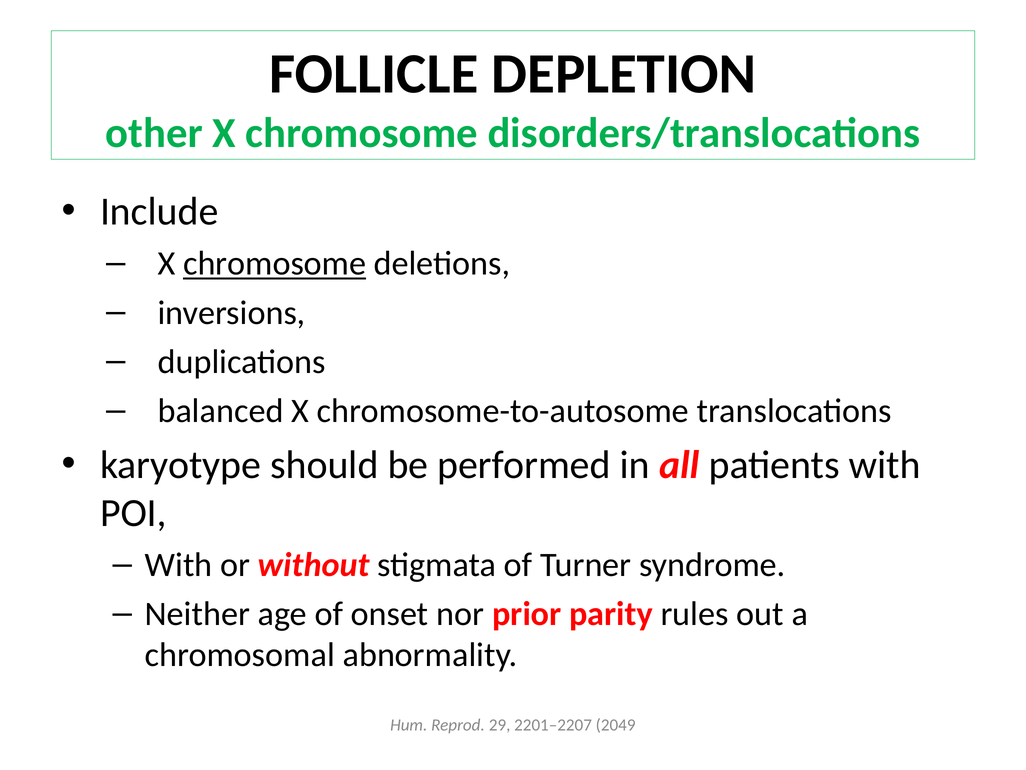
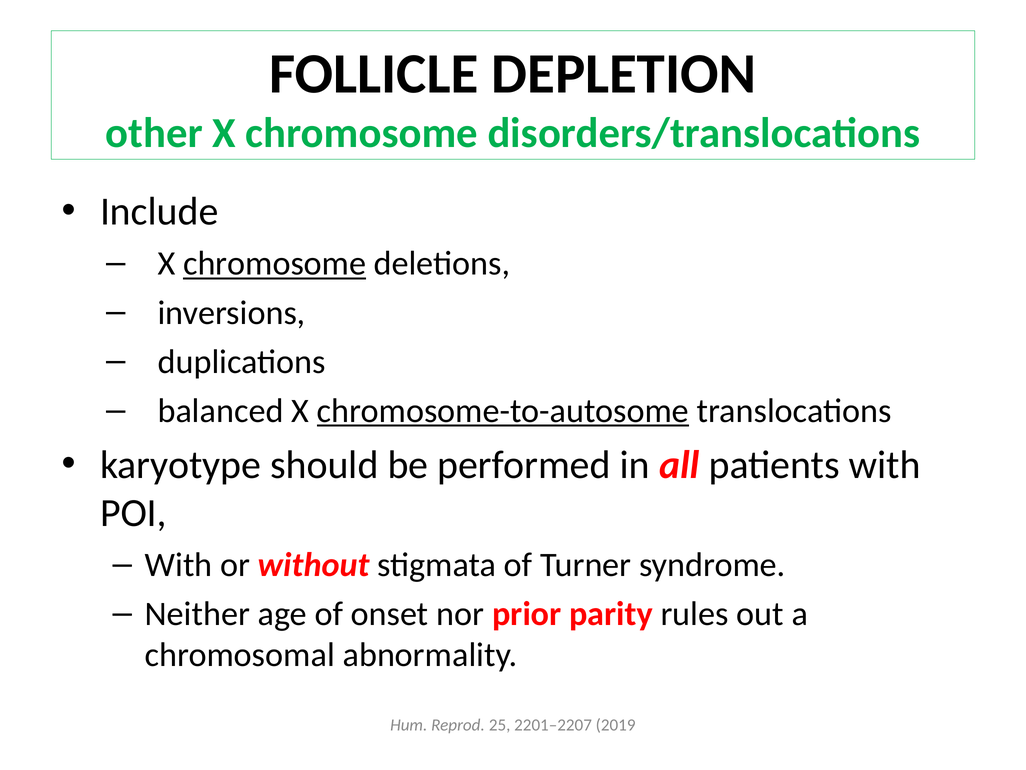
chromosome-to-autosome underline: none -> present
29: 29 -> 25
2049: 2049 -> 2019
